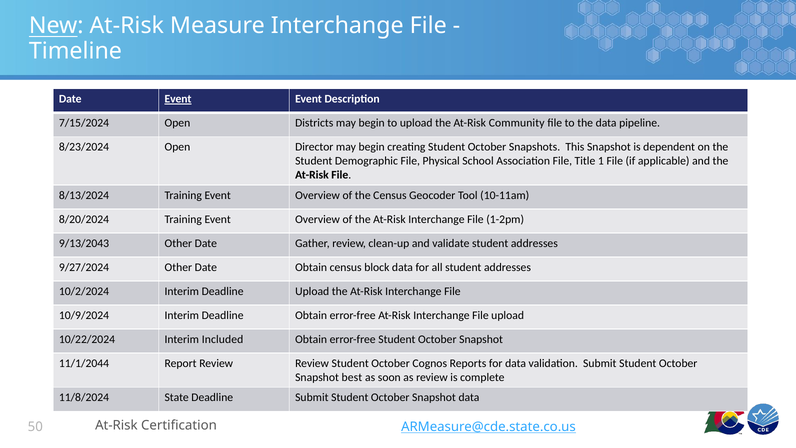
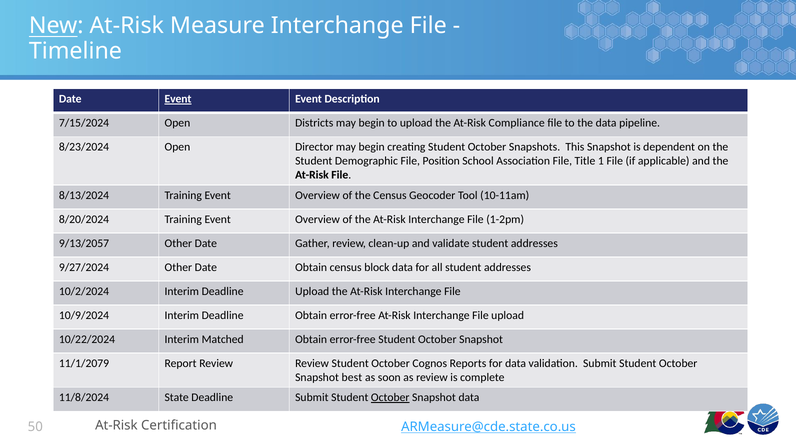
Community: Community -> Compliance
Physical: Physical -> Position
9/13/2043: 9/13/2043 -> 9/13/2057
Included: Included -> Matched
11/1/2044: 11/1/2044 -> 11/1/2079
October at (390, 397) underline: none -> present
